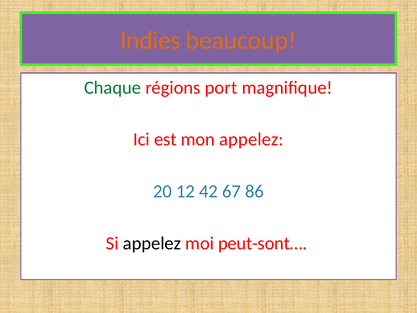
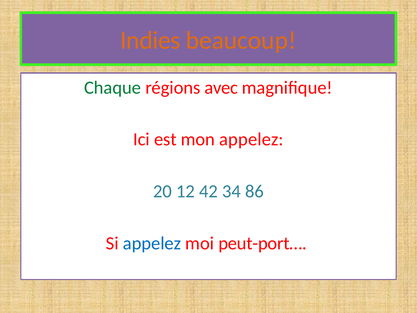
port: port -> avec
67: 67 -> 34
appelez at (152, 243) colour: black -> blue
peut-sont…: peut-sont… -> peut-port…
